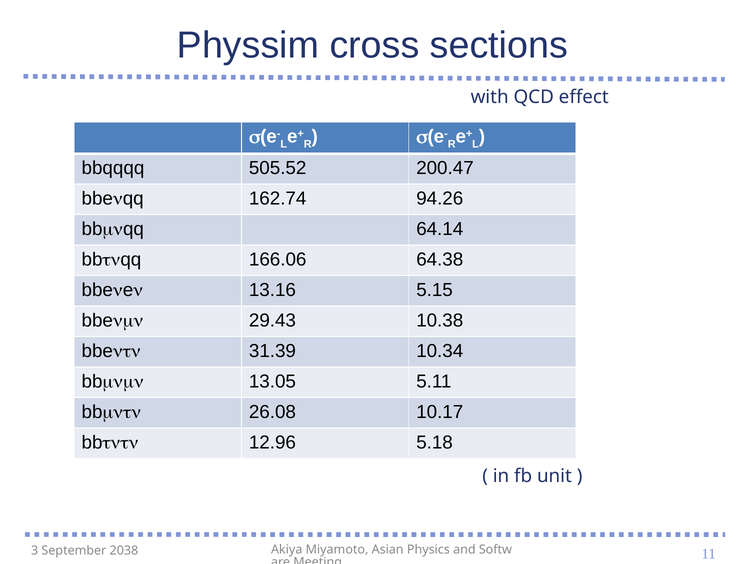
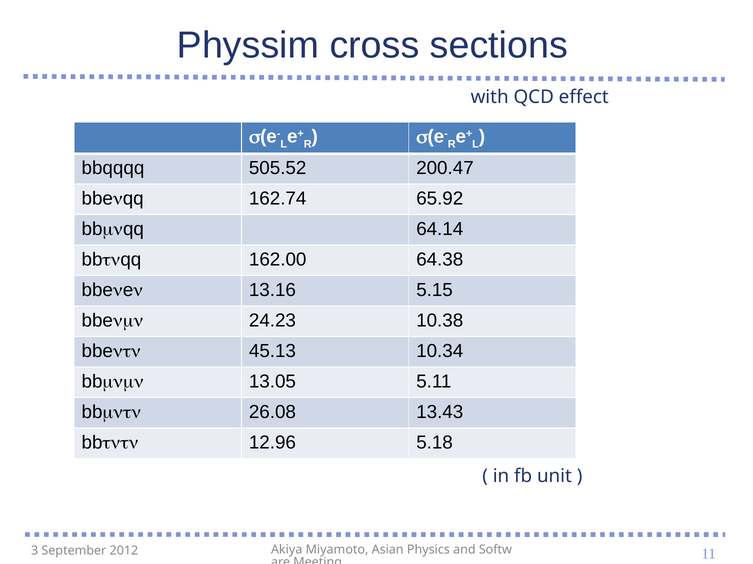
94.26: 94.26 -> 65.92
166.06: 166.06 -> 162.00
29.43: 29.43 -> 24.23
31.39: 31.39 -> 45.13
10.17: 10.17 -> 13.43
2038: 2038 -> 2012
